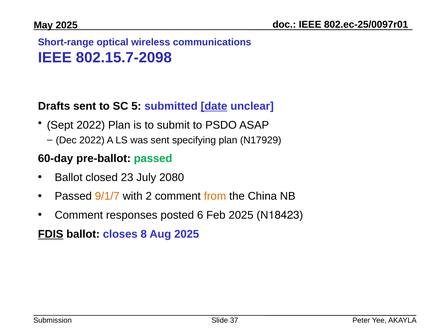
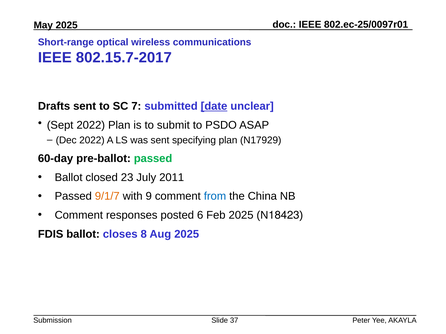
802.15.7-2098: 802.15.7-2098 -> 802.15.7-2017
5: 5 -> 7
2080: 2080 -> 2011
2: 2 -> 9
from colour: orange -> blue
FDIS underline: present -> none
